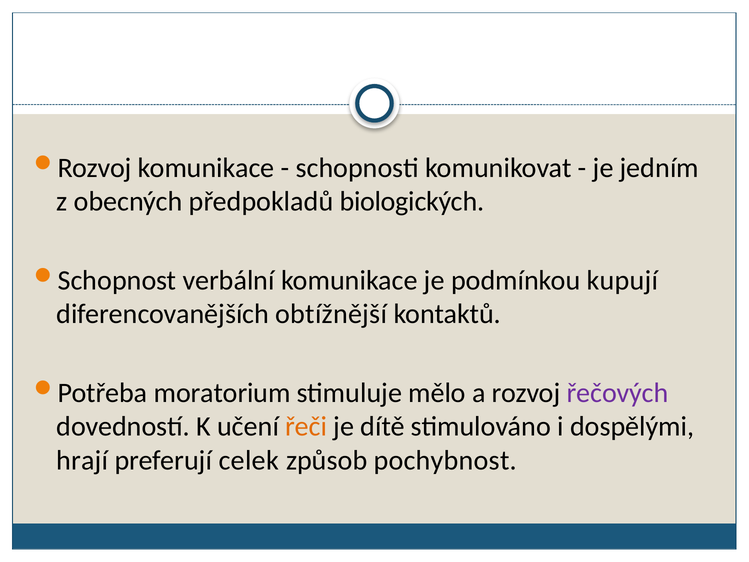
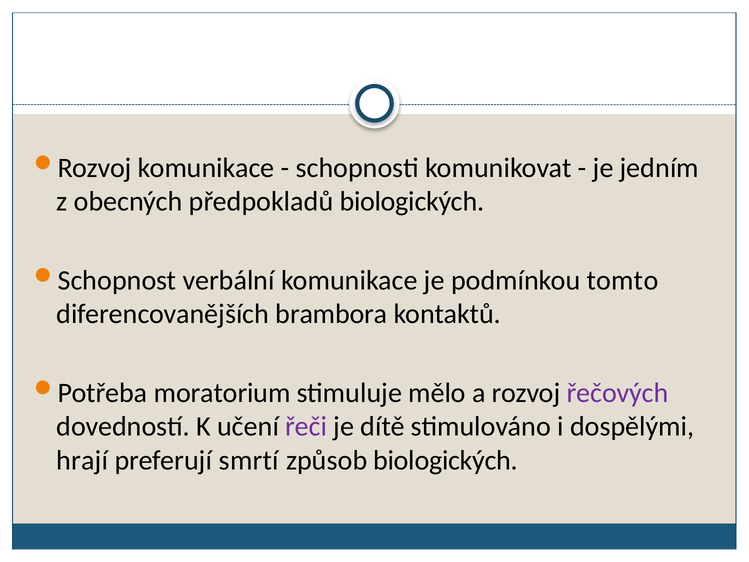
kupují: kupují -> tomto
obtížnější: obtížnější -> brambora
řeči colour: orange -> purple
celek: celek -> smrtí
způsob pochybnost: pochybnost -> biologických
